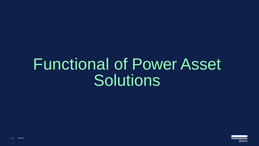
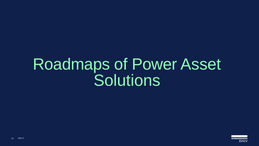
Functional: Functional -> Roadmaps
